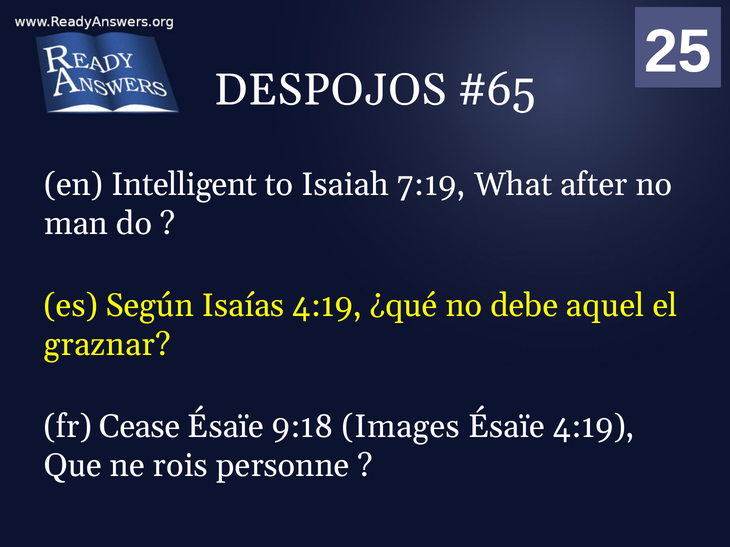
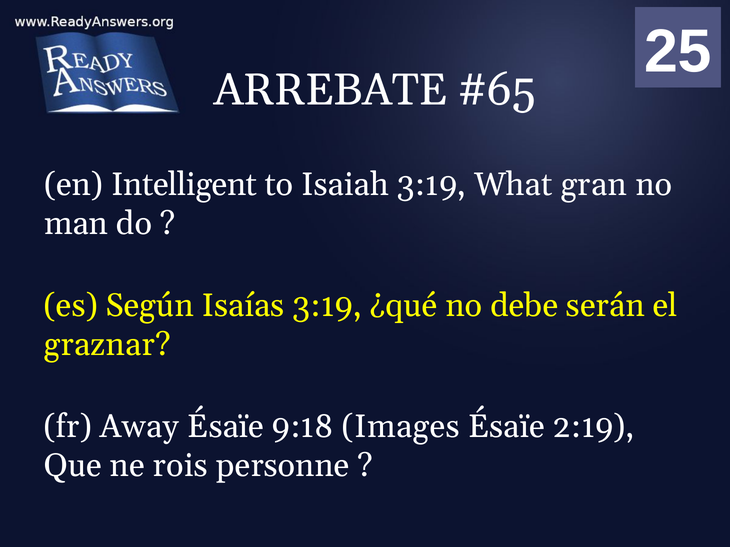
DESPOJOS: DESPOJOS -> ARREBATE
Isaiah 7:19: 7:19 -> 3:19
after: after -> gran
Isaías 4:19: 4:19 -> 3:19
aquel: aquel -> serán
Cease: Cease -> Away
Ésaïe 4:19: 4:19 -> 2:19
